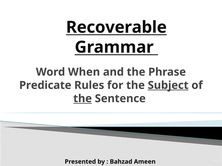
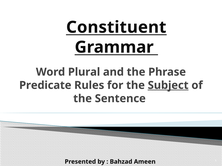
Recoverable: Recoverable -> Constituent
When: When -> Plural
the at (83, 99) underline: present -> none
